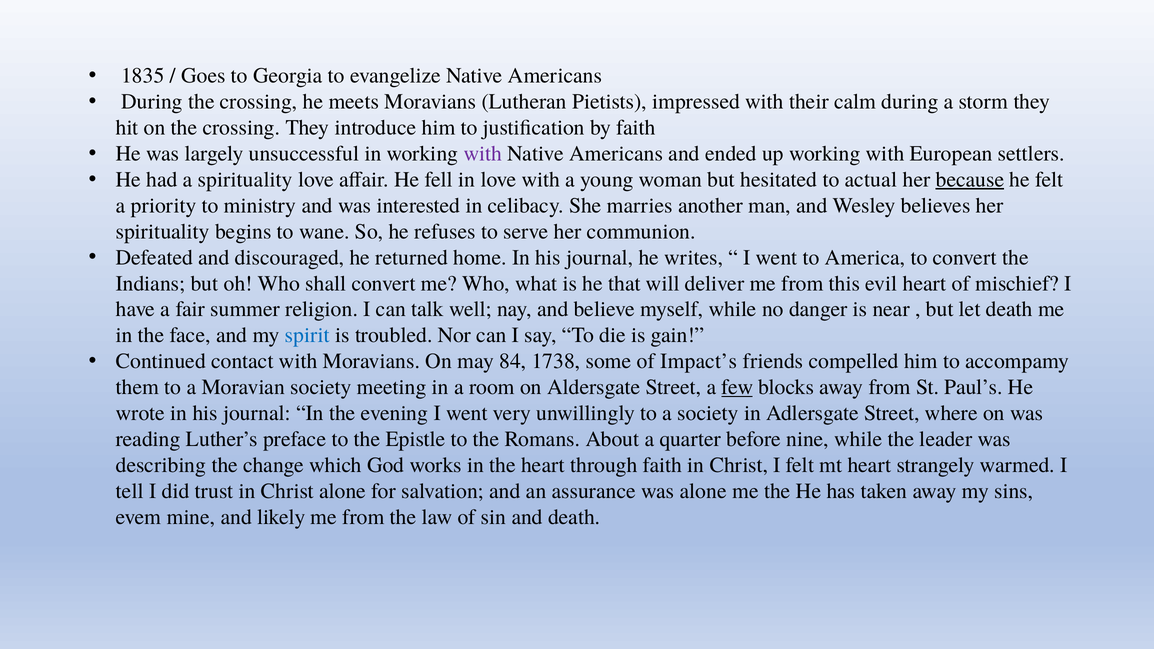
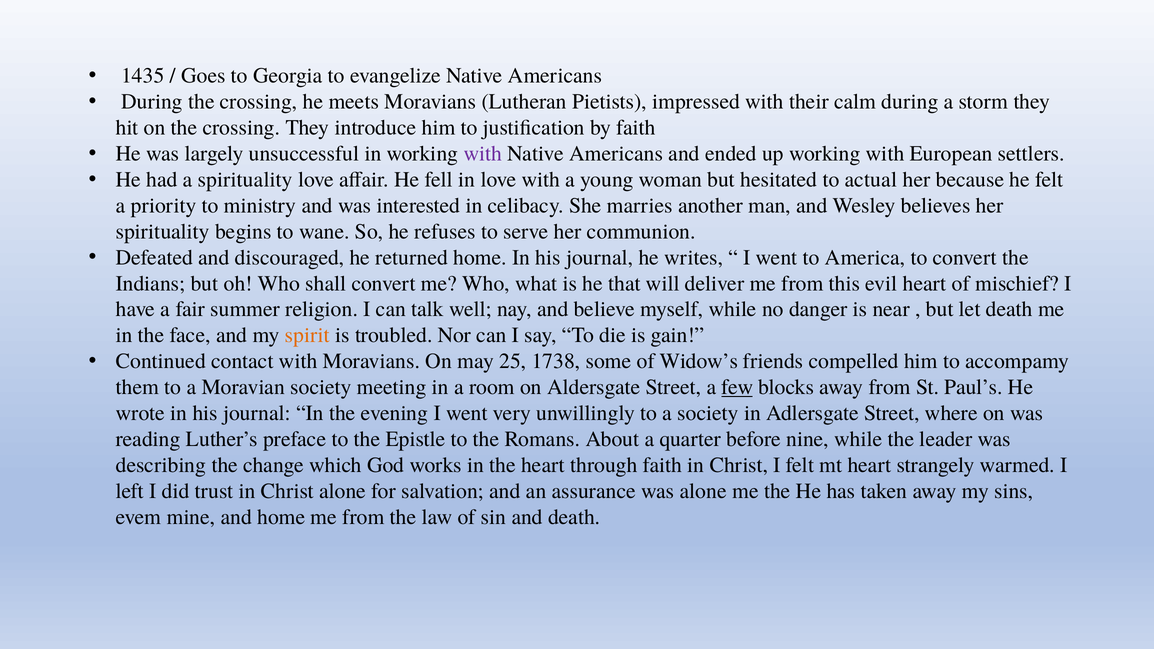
1835: 1835 -> 1435
because underline: present -> none
spirit colour: blue -> orange
84: 84 -> 25
Impact’s: Impact’s -> Widow’s
tell: tell -> left
and likely: likely -> home
